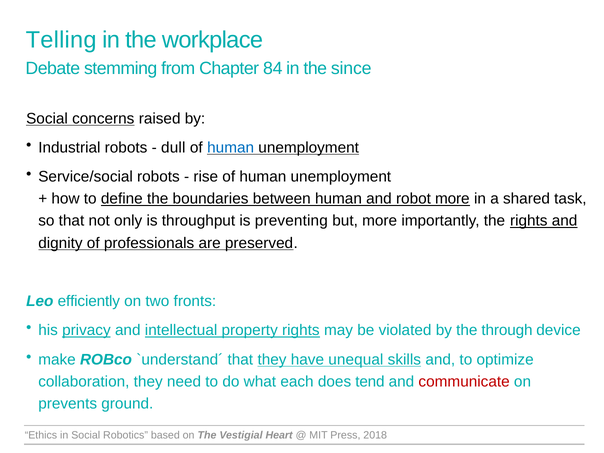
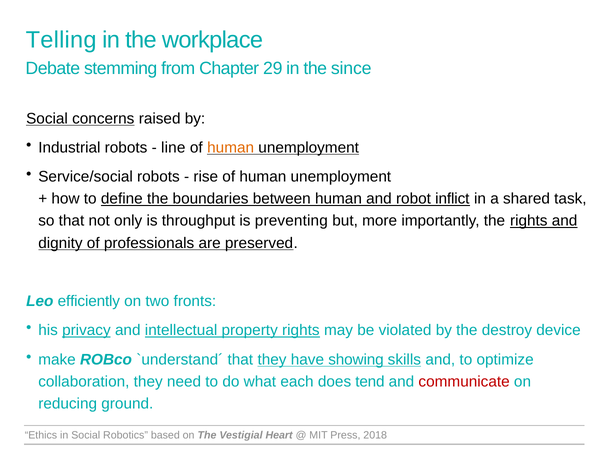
84: 84 -> 29
dull: dull -> line
human at (231, 148) colour: blue -> orange
robot more: more -> inflict
through: through -> destroy
unequal: unequal -> showing
prevents: prevents -> reducing
